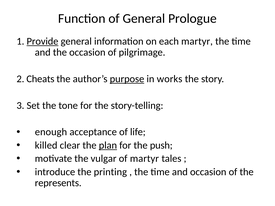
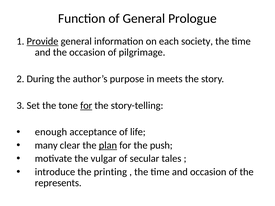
each martyr: martyr -> society
Cheats: Cheats -> During
purpose underline: present -> none
works: works -> meets
for at (86, 106) underline: none -> present
killed: killed -> many
of martyr: martyr -> secular
